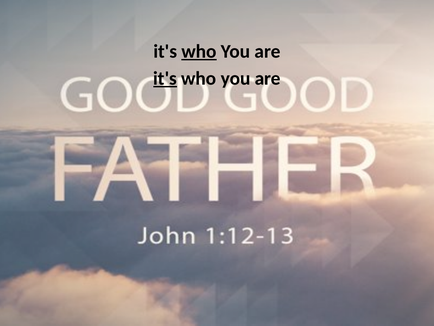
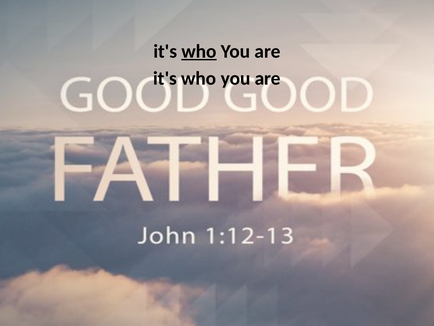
it's at (165, 78) underline: present -> none
